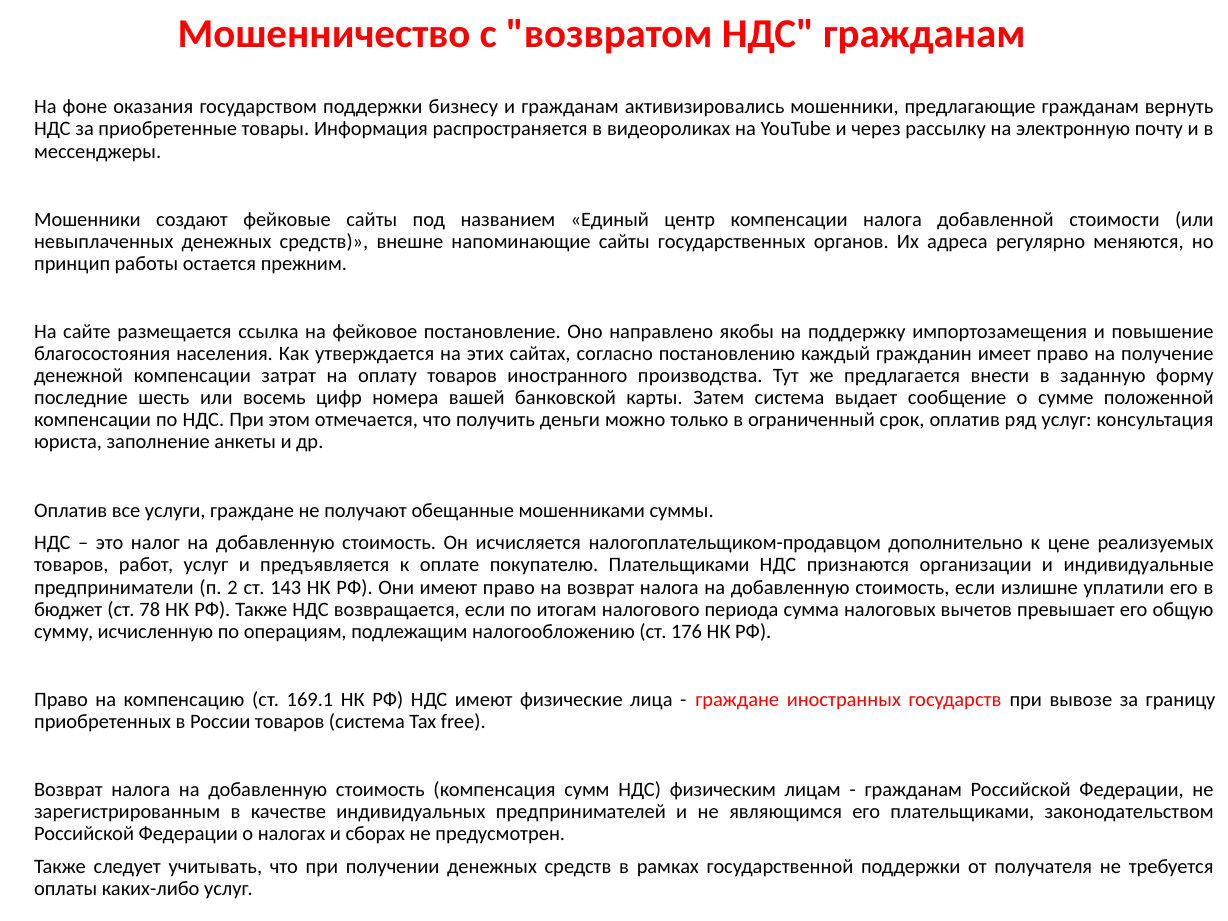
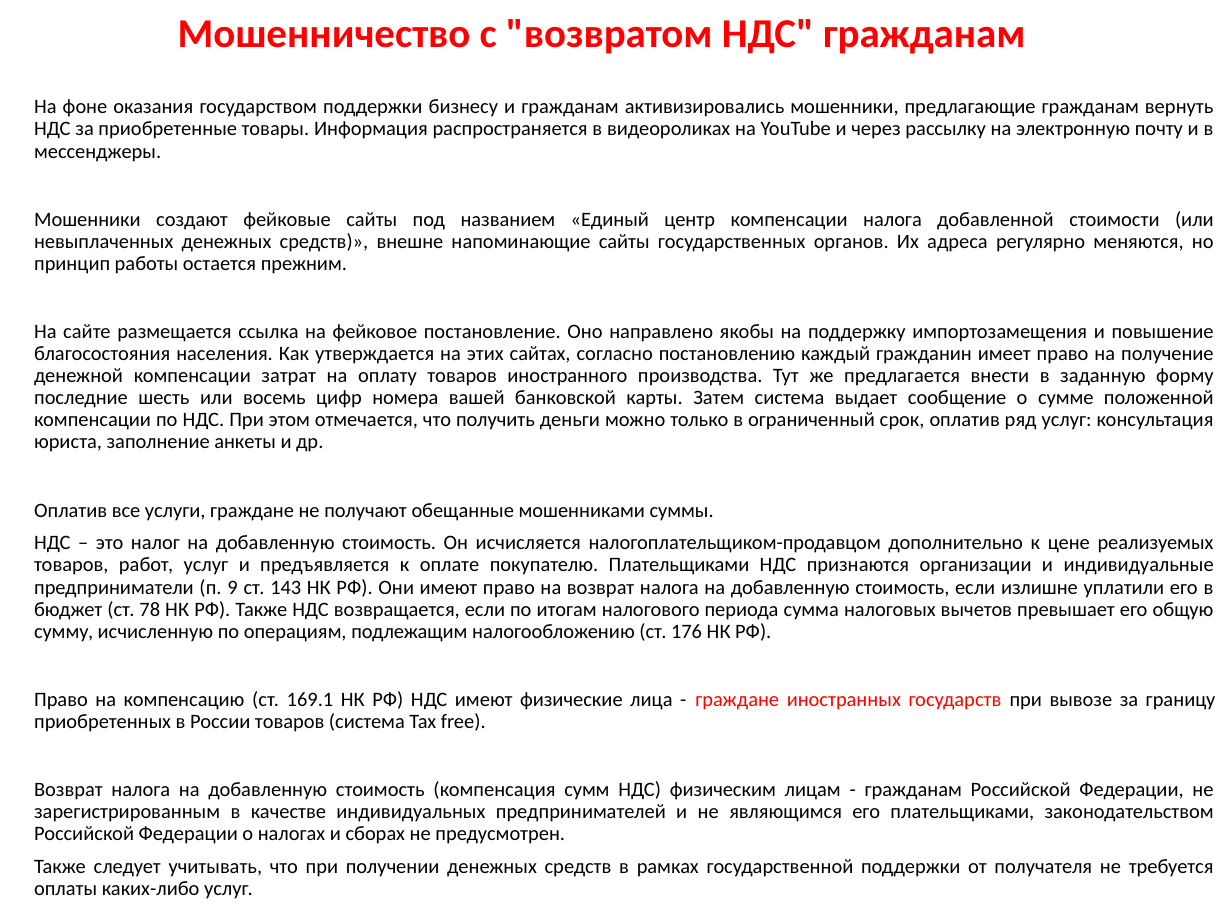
2: 2 -> 9
